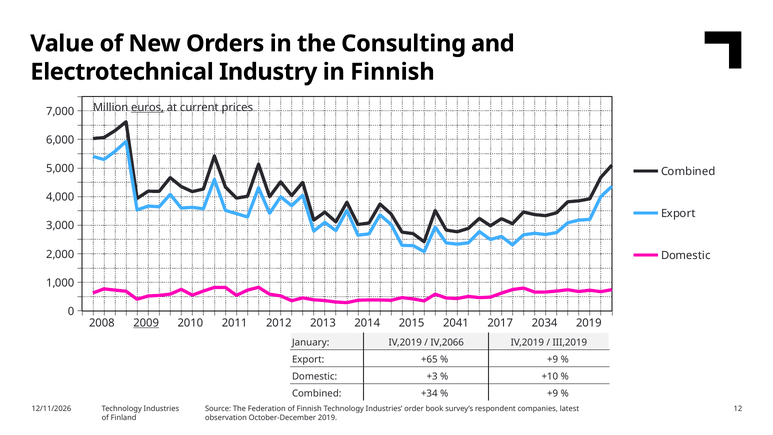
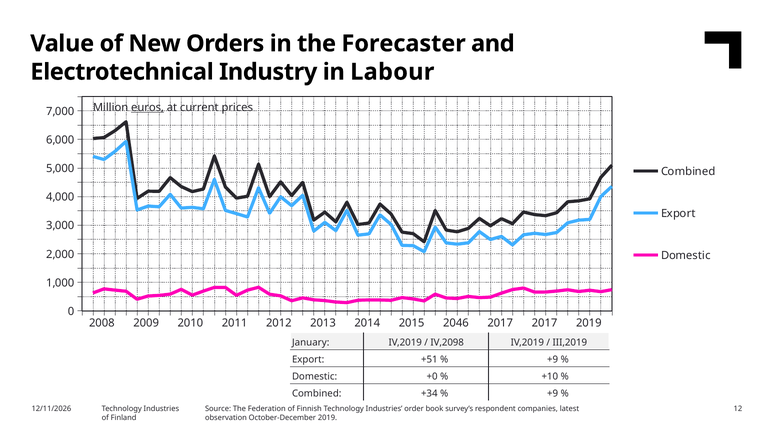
Consulting: Consulting -> Forecaster
in Finnish: Finnish -> Labour
2009 underline: present -> none
2041: 2041 -> 2046
2017 2034: 2034 -> 2017
IV,2066: IV,2066 -> IV,2098
+65: +65 -> +51
+3: +3 -> +0
